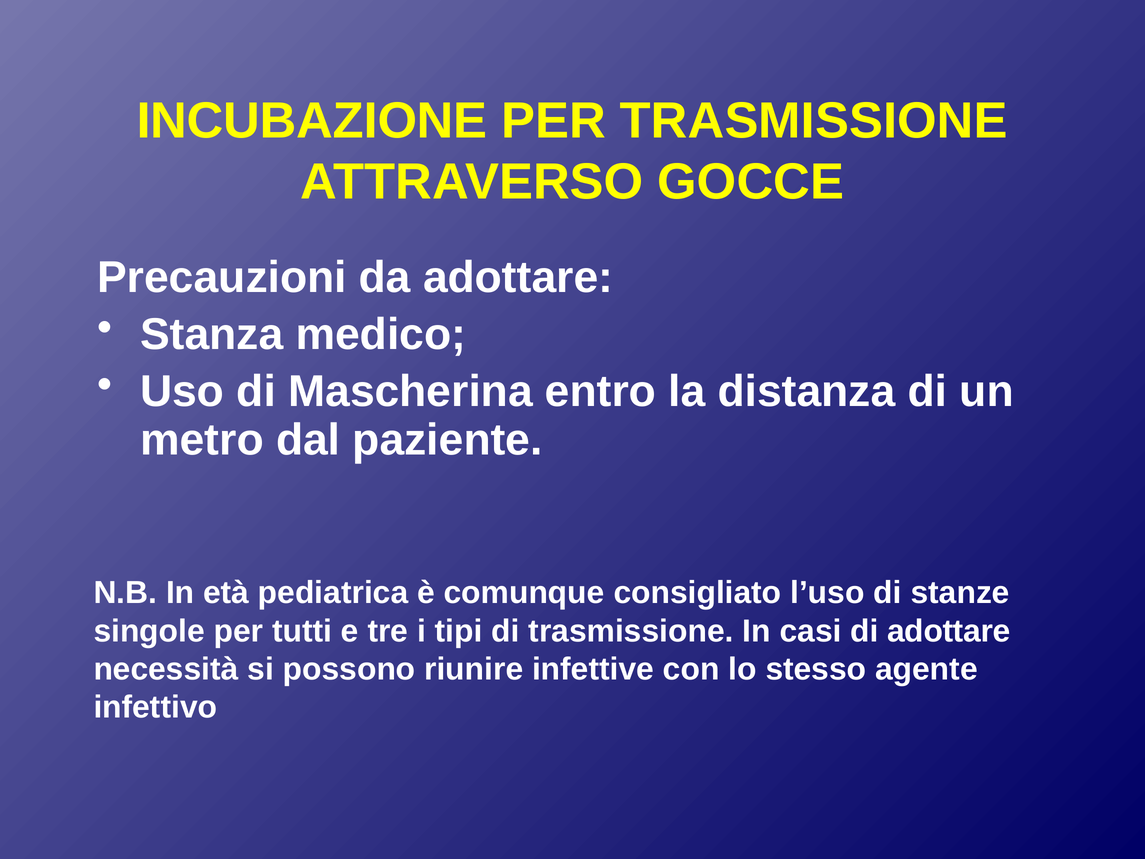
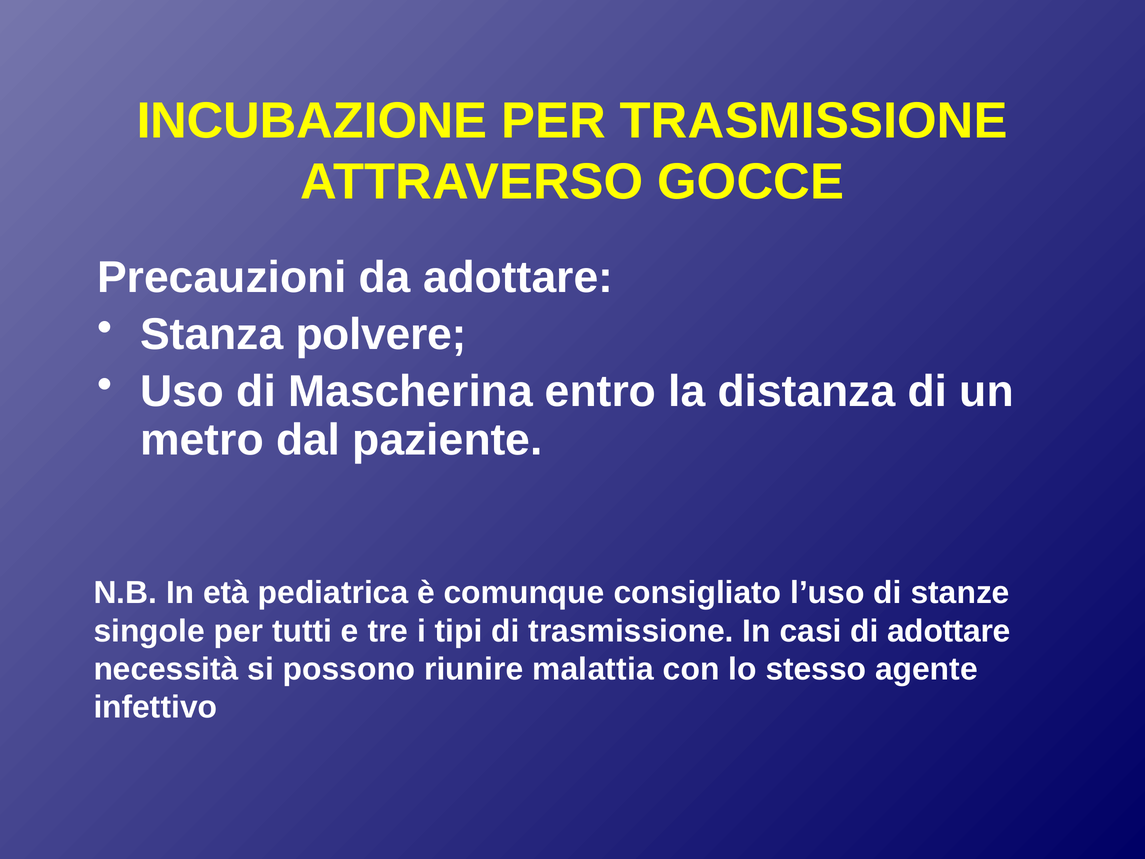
medico: medico -> polvere
infettive: infettive -> malattia
